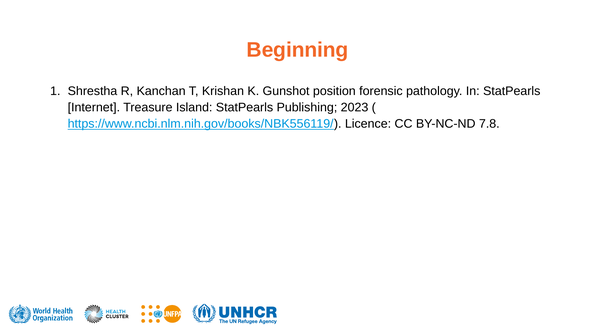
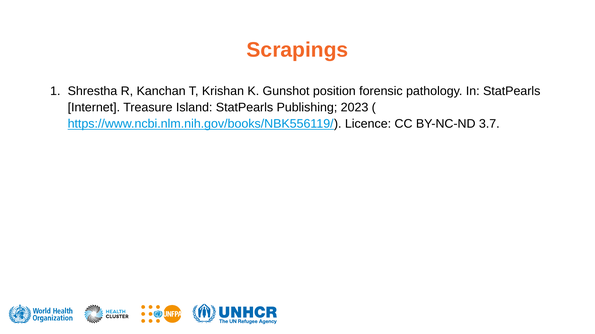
Beginning: Beginning -> Scrapings
7.8: 7.8 -> 3.7
